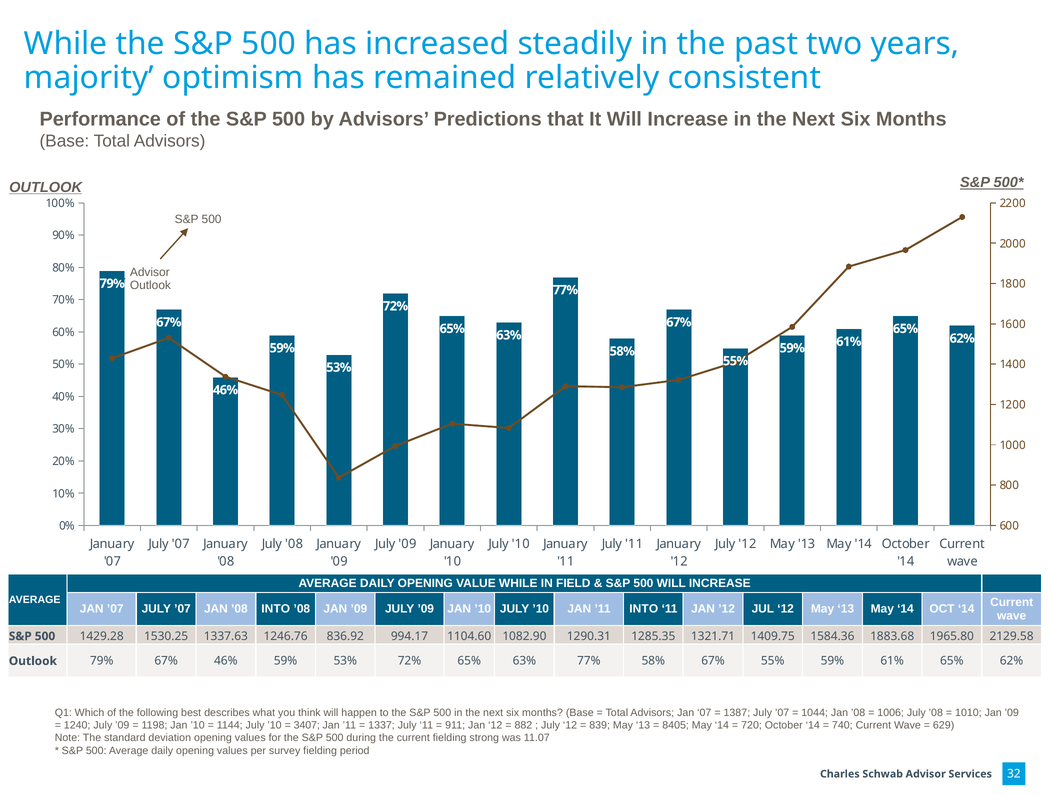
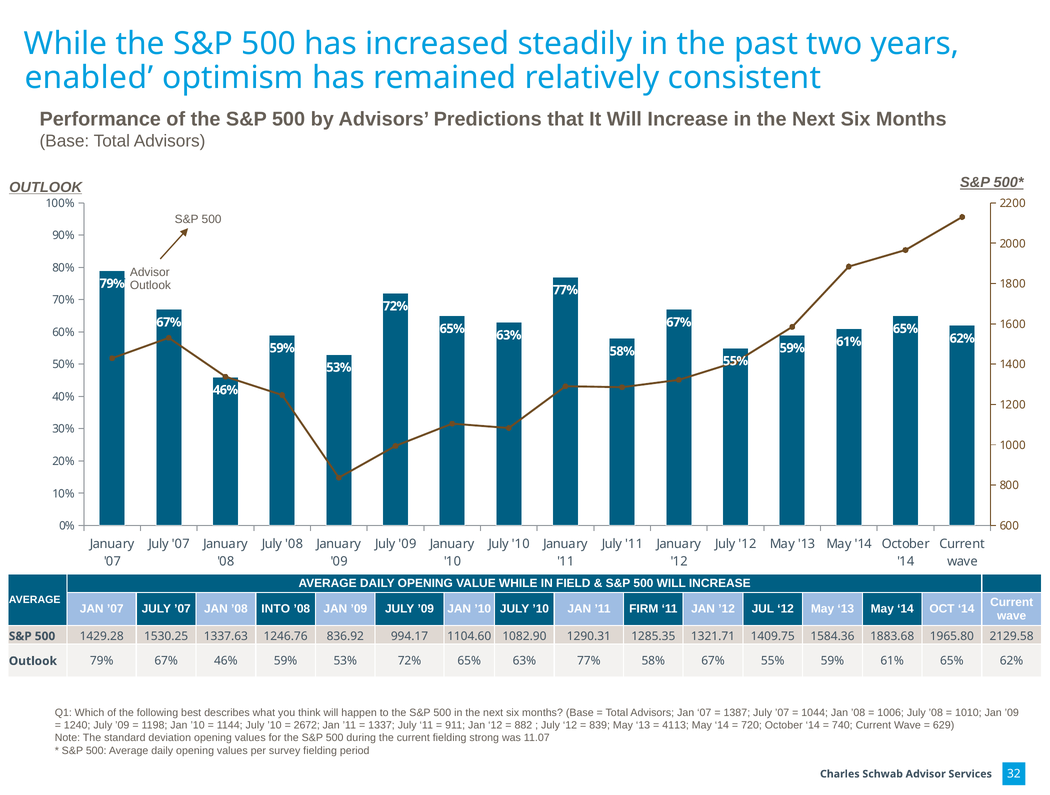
majority: majority -> enabled
’11 INTO: INTO -> FIRM
3407: 3407 -> 2672
8405: 8405 -> 4113
